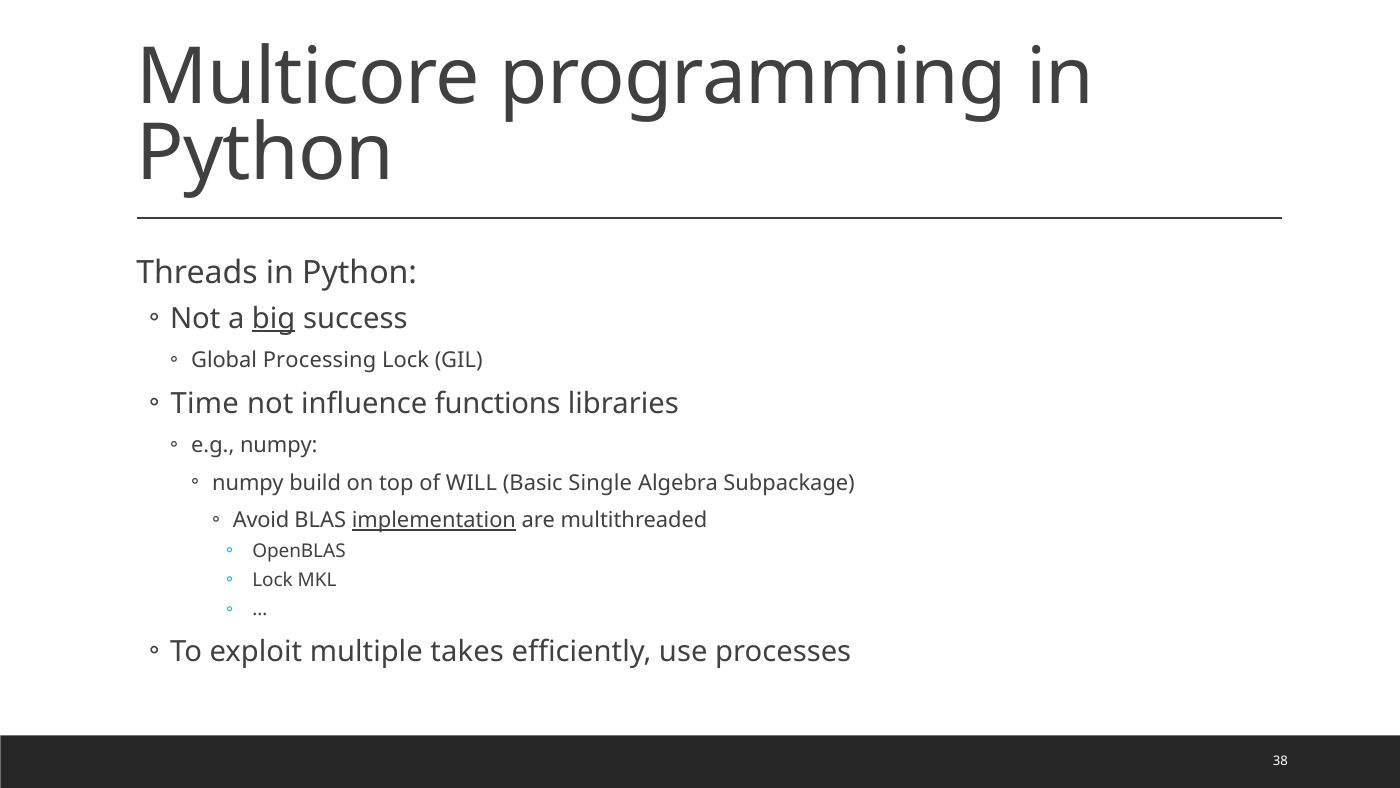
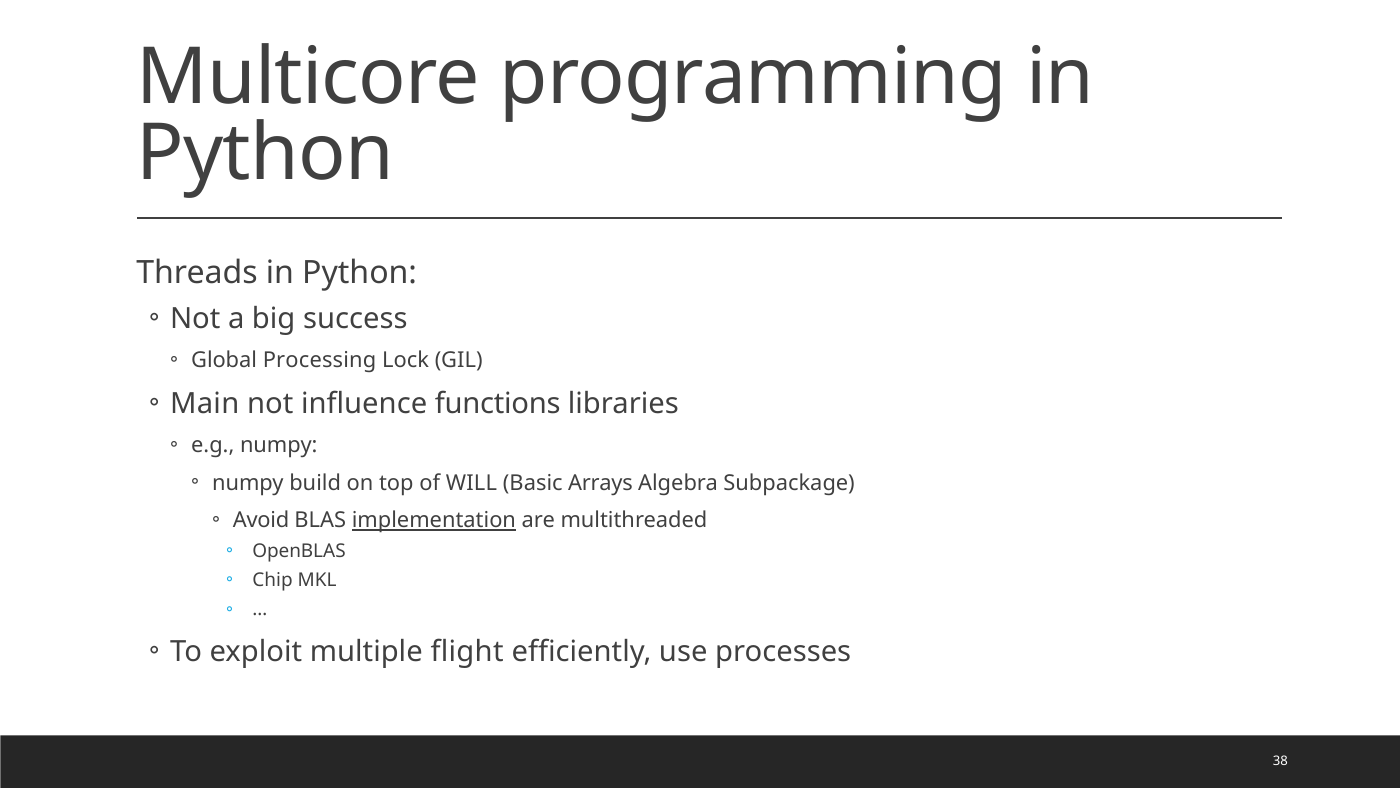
big underline: present -> none
Time: Time -> Main
Single: Single -> Arrays
Lock at (273, 580): Lock -> Chip
takes: takes -> flight
